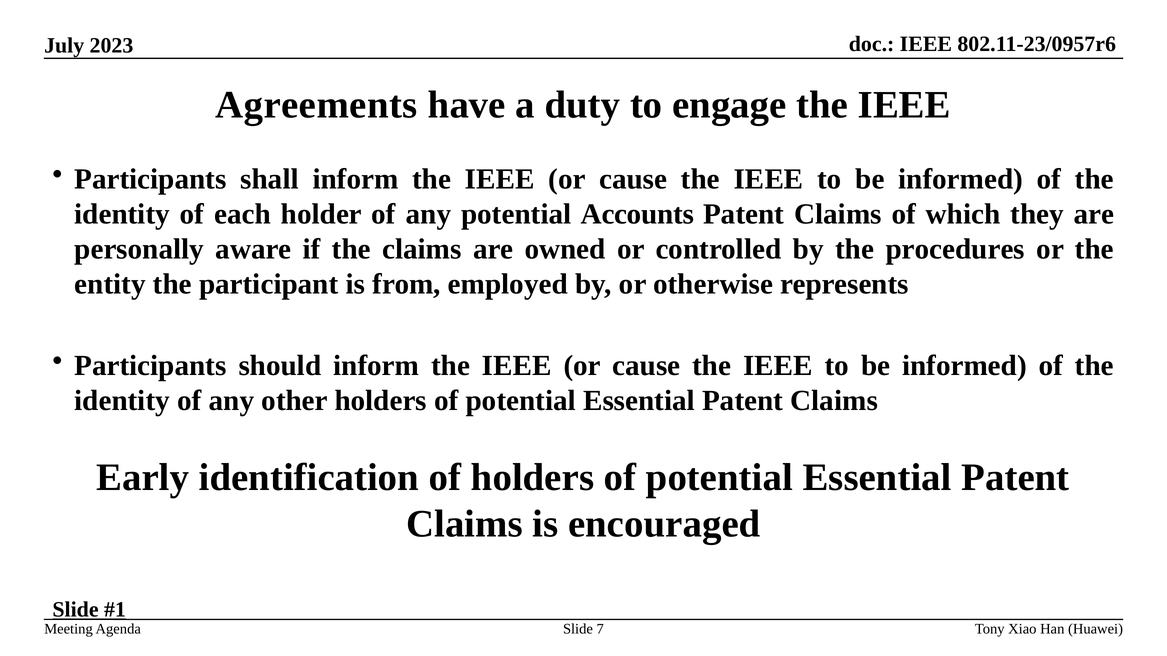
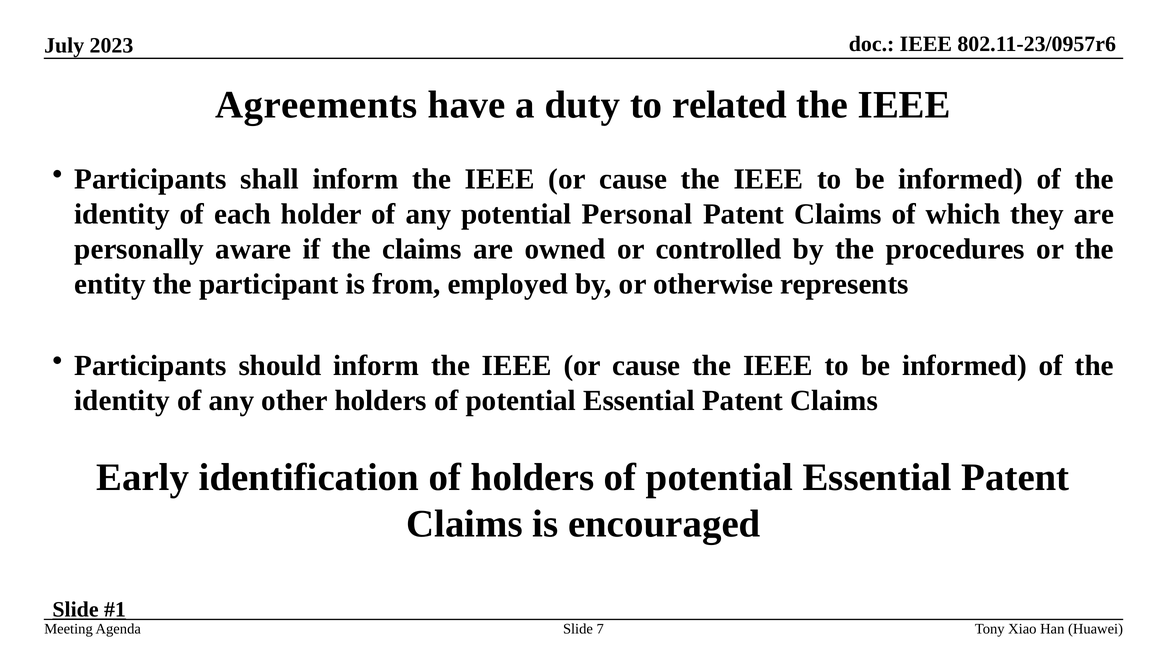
engage: engage -> related
Accounts: Accounts -> Personal
